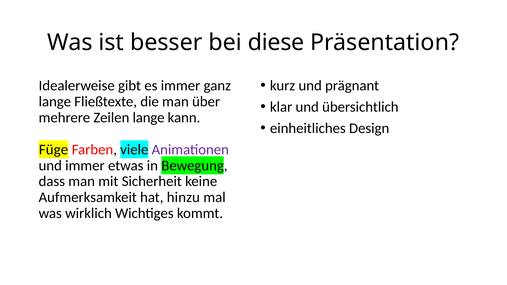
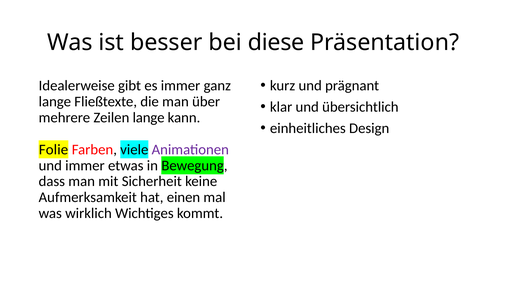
Füge: Füge -> Folie
hinzu: hinzu -> einen
